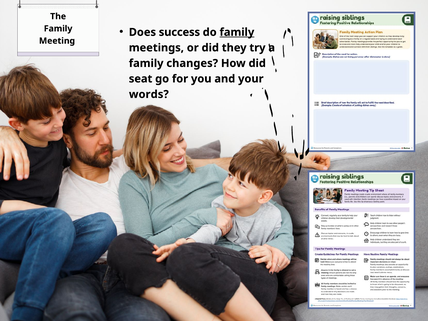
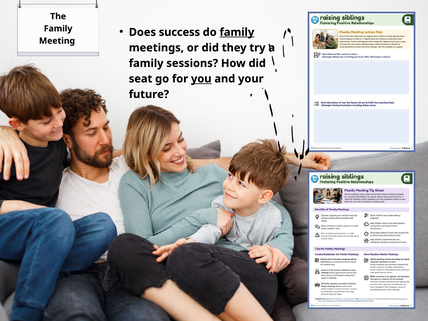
changes: changes -> sessions
you underline: none -> present
words: words -> future
